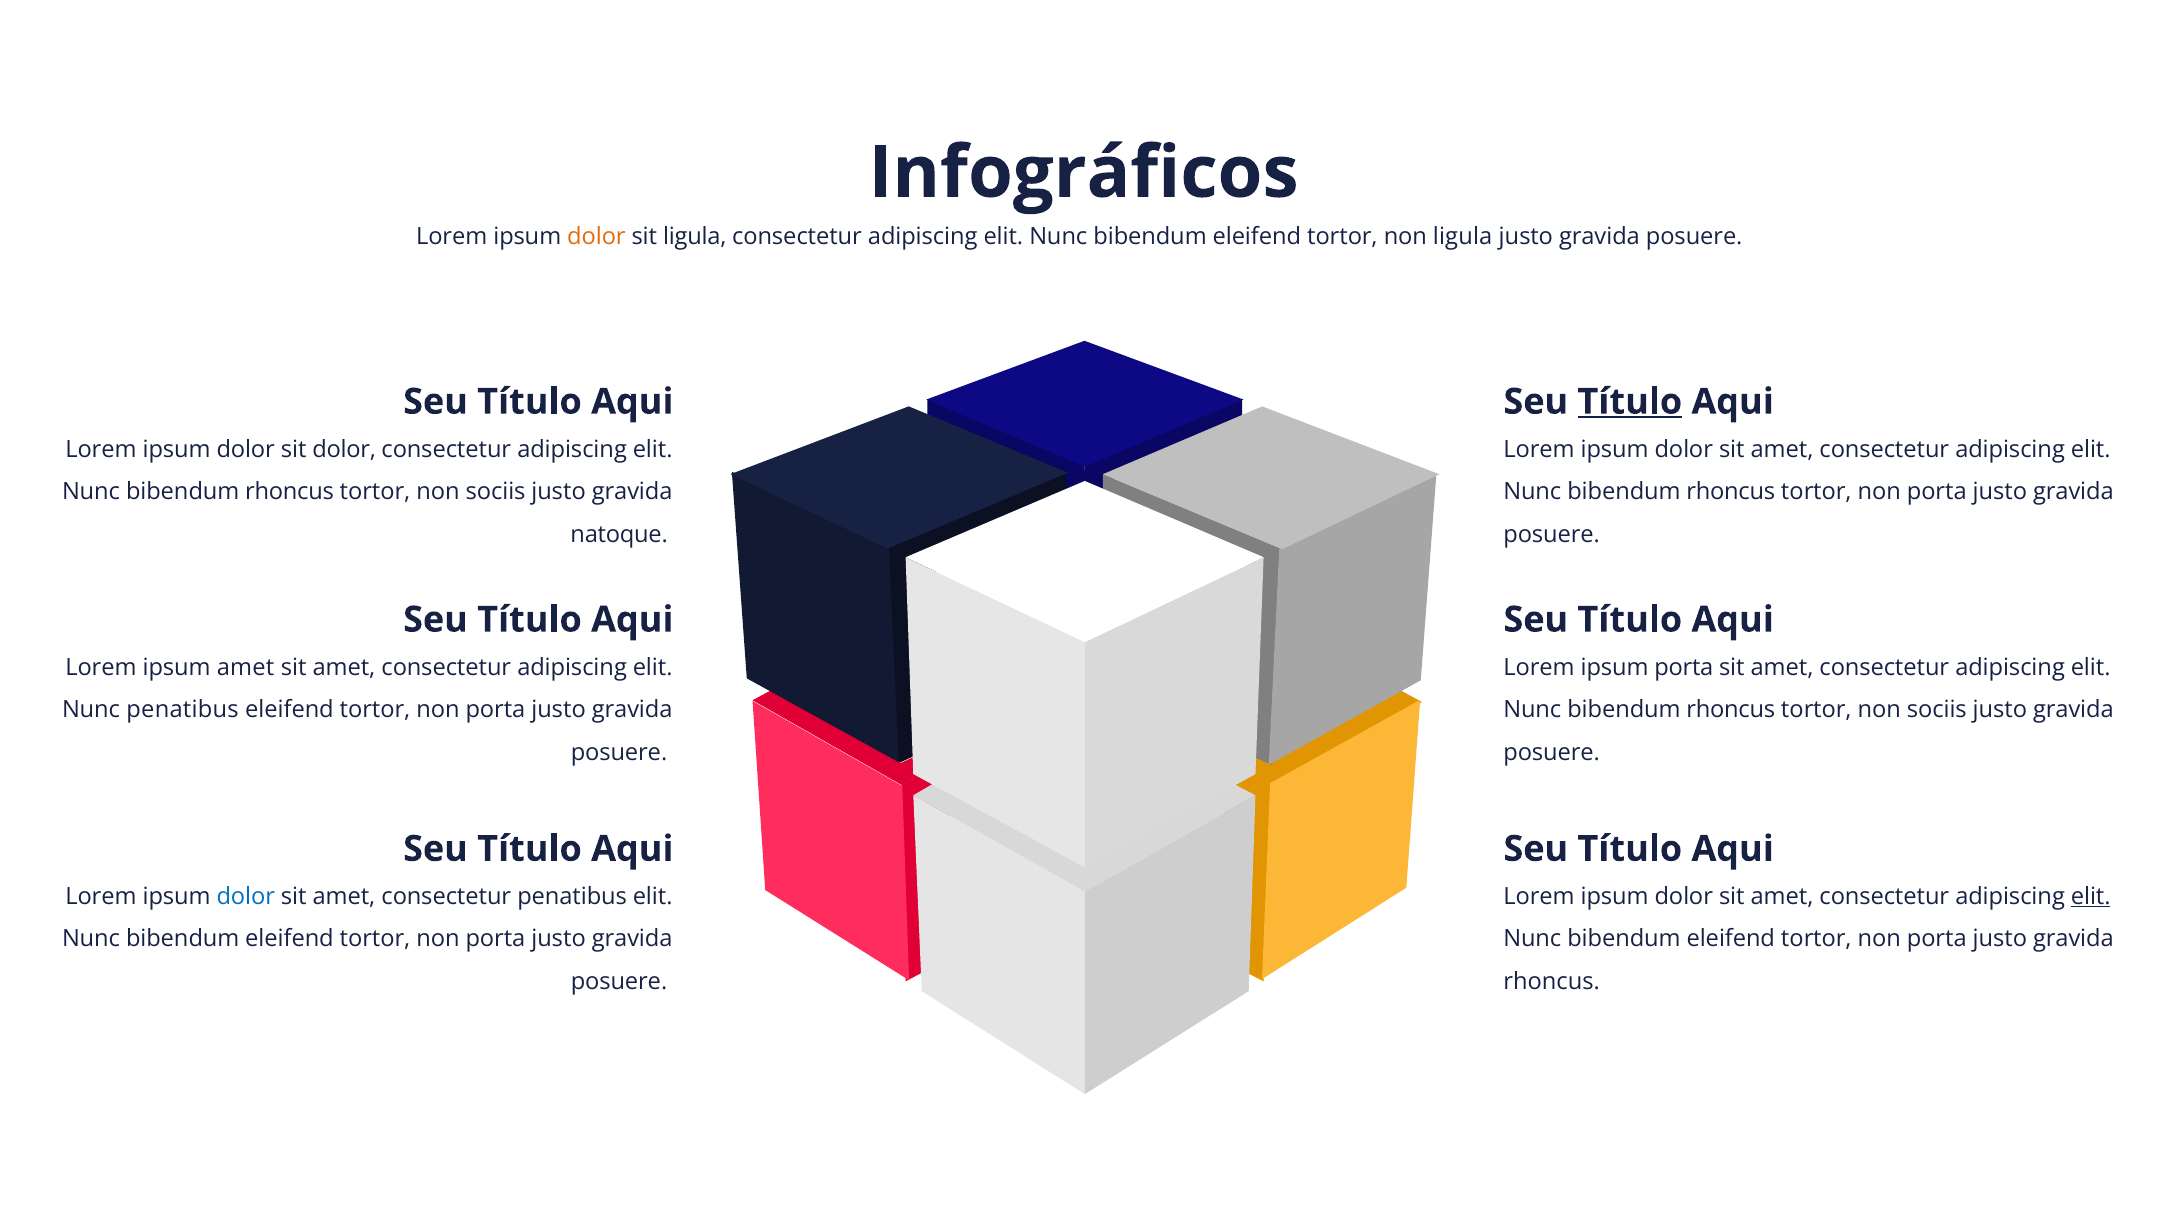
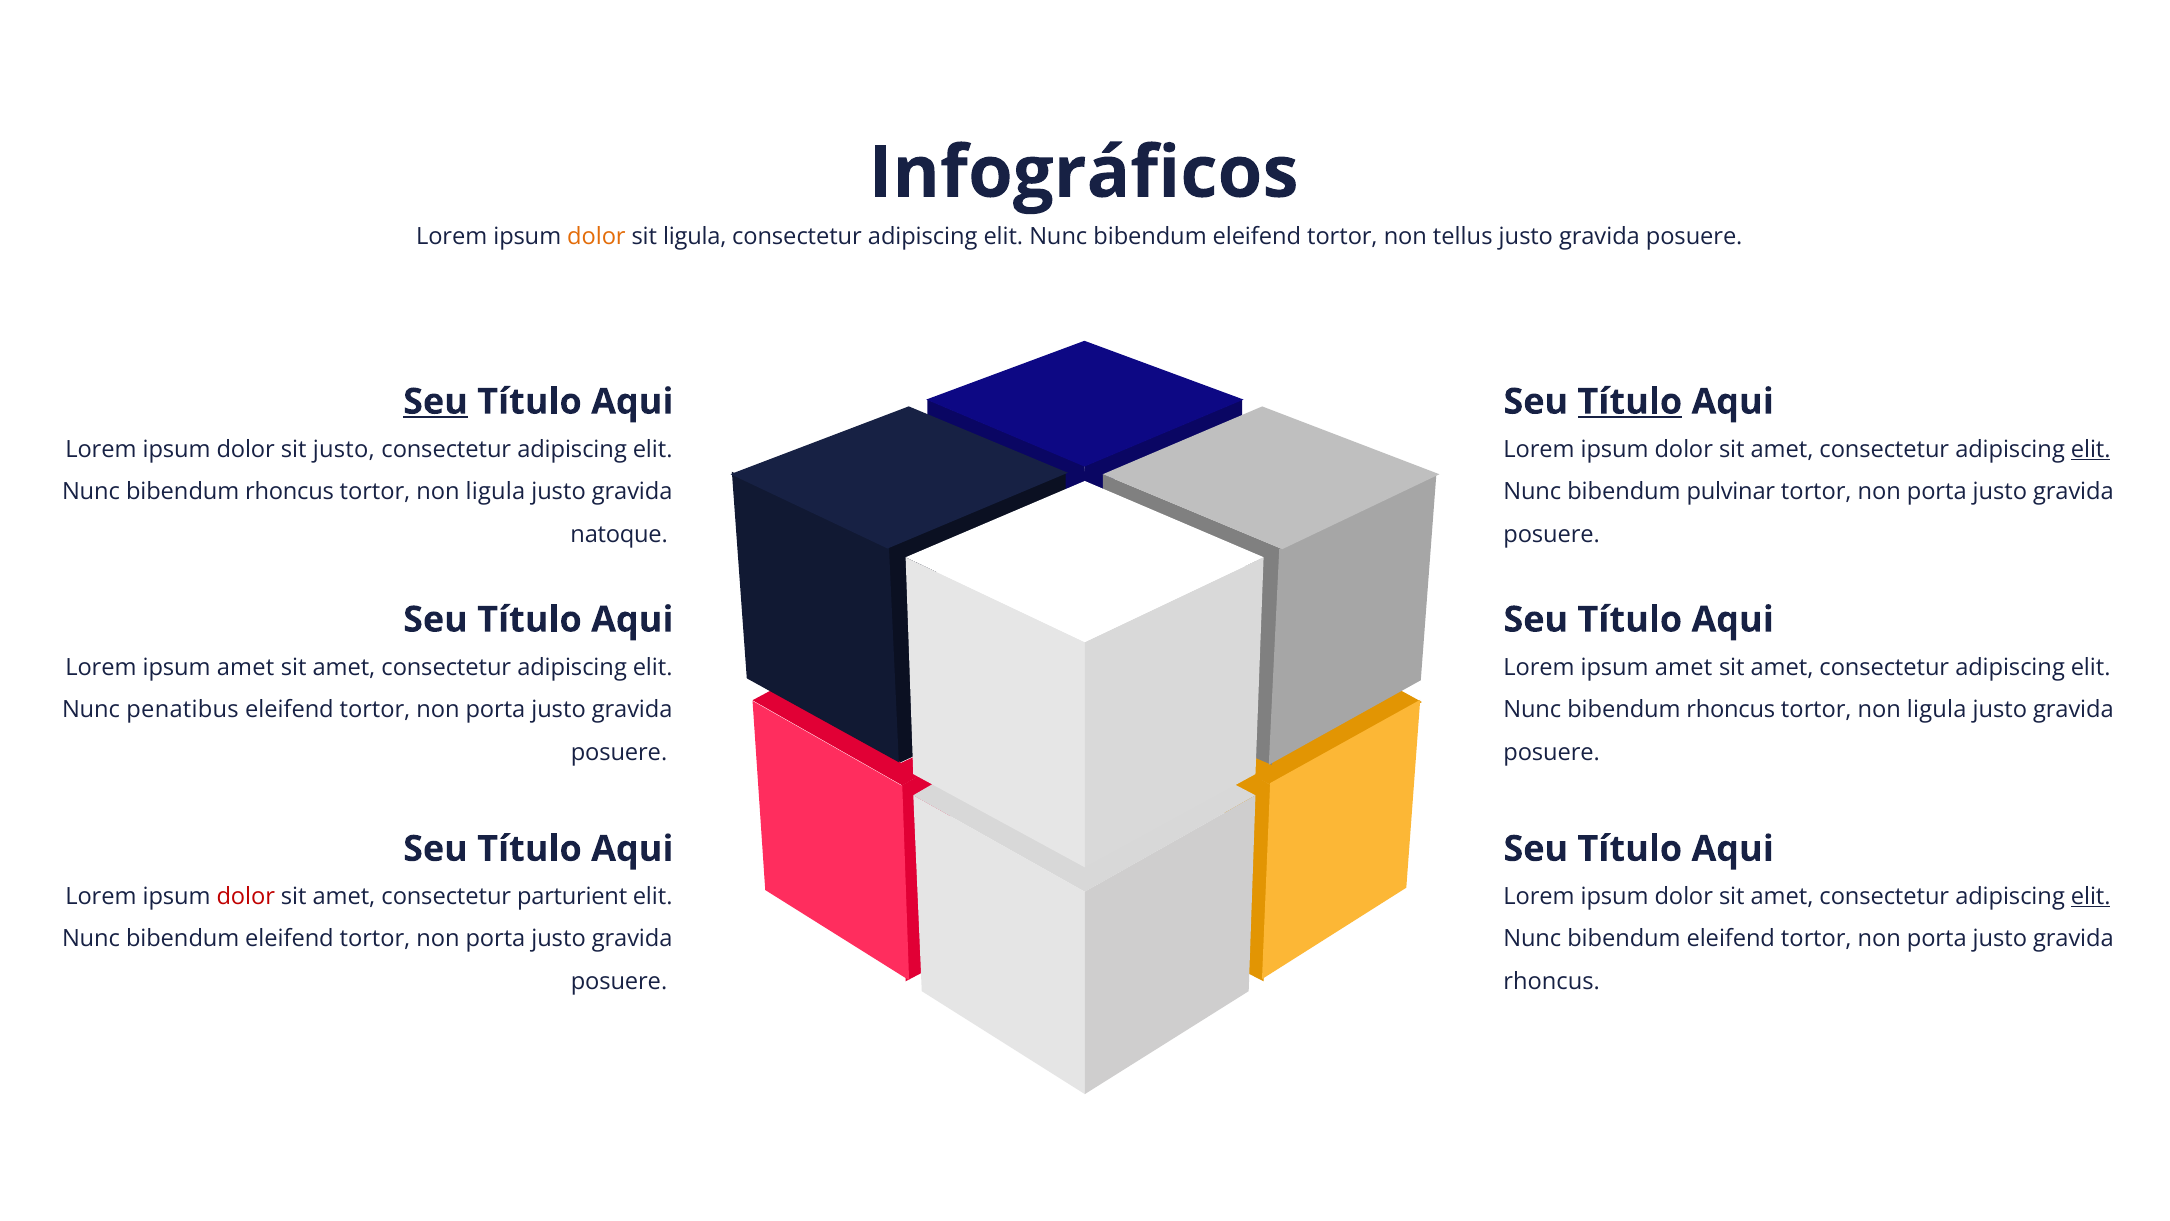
non ligula: ligula -> tellus
Seu at (435, 402) underline: none -> present
sit dolor: dolor -> justo
elit at (2091, 449) underline: none -> present
sociis at (496, 492): sociis -> ligula
rhoncus at (1731, 492): rhoncus -> pulvinar
porta at (1684, 667): porta -> amet
sociis at (1937, 710): sociis -> ligula
dolor at (246, 896) colour: blue -> red
consectetur penatibus: penatibus -> parturient
